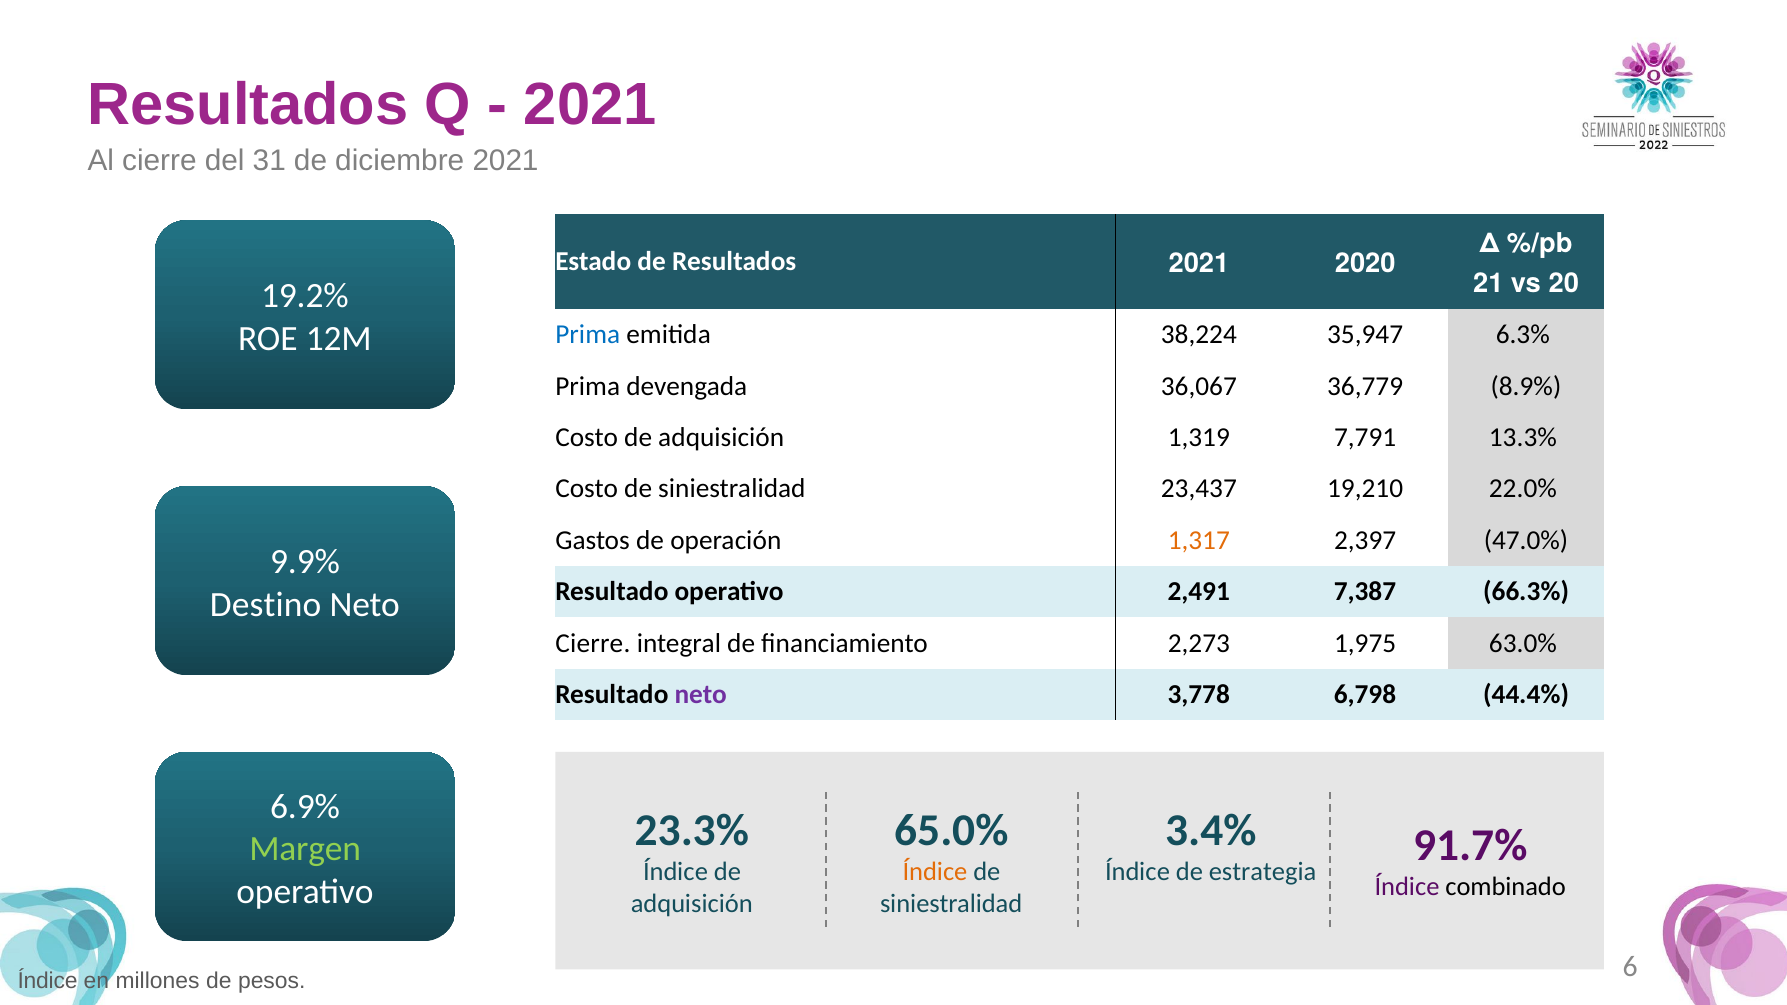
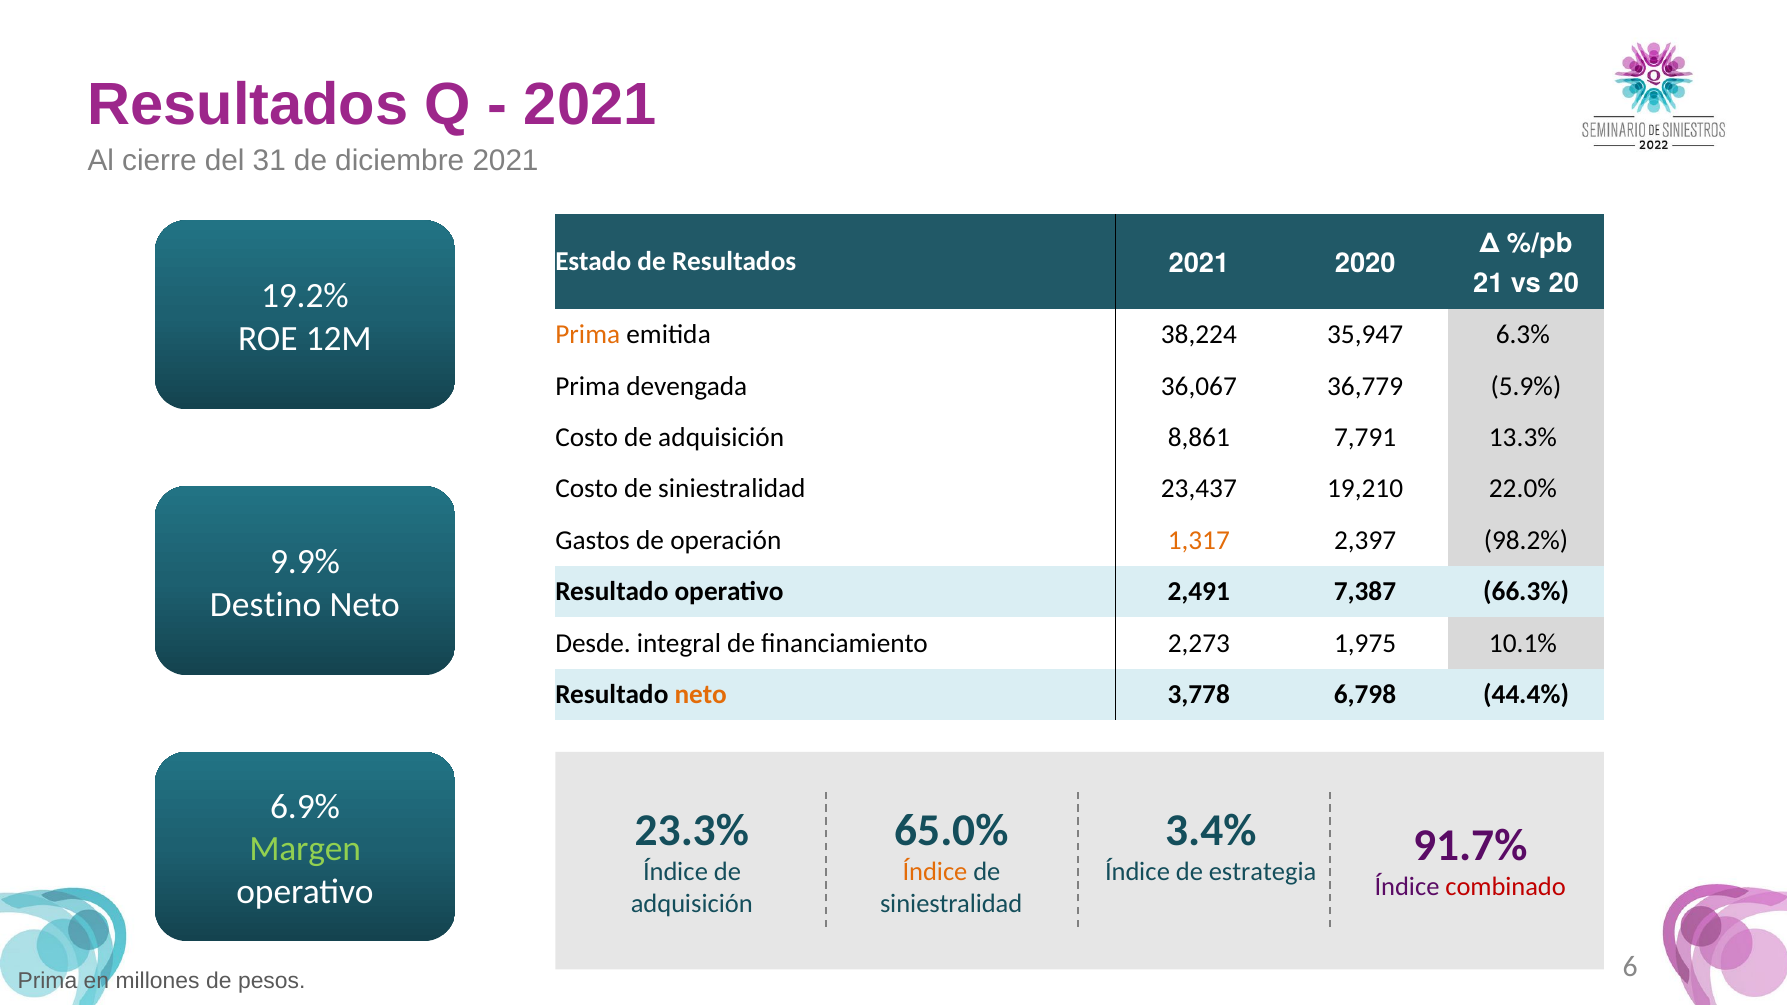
Prima at (588, 335) colour: blue -> orange
8.9%: 8.9% -> 5.9%
1,319: 1,319 -> 8,861
47.0%: 47.0% -> 98.2%
Cierre at (593, 643): Cierre -> Desde
63.0%: 63.0% -> 10.1%
neto at (701, 695) colour: purple -> orange
combinado colour: black -> red
Índice at (47, 981): Índice -> Prima
